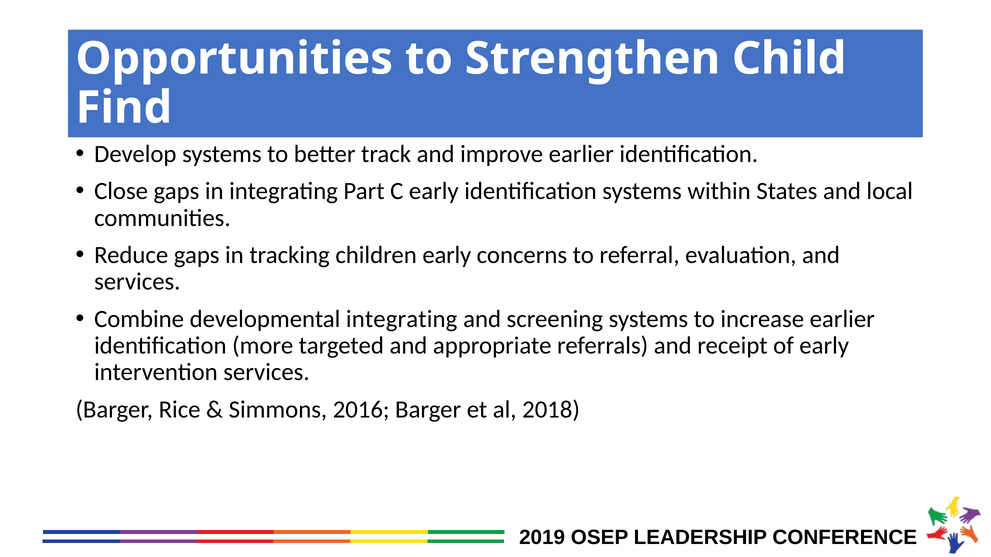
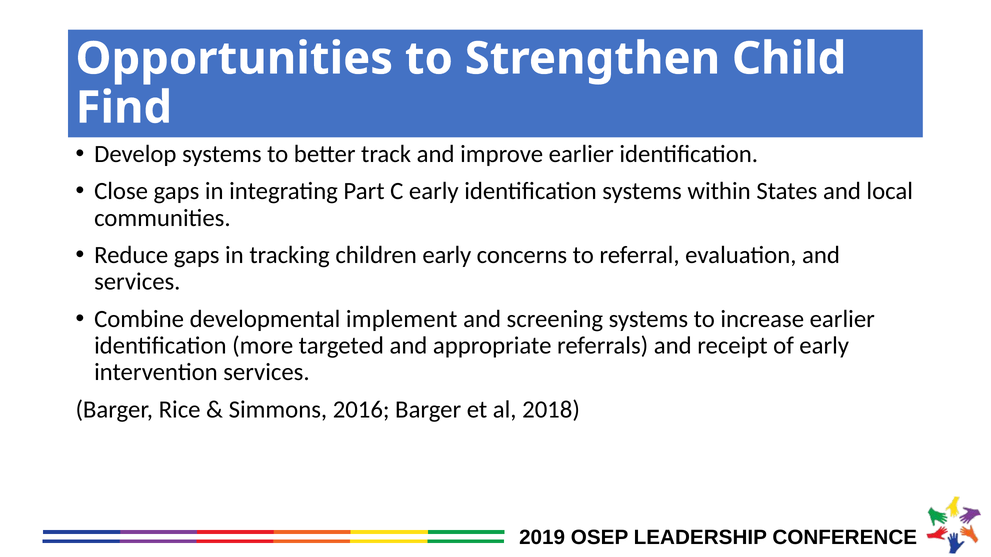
developmental integrating: integrating -> implement
